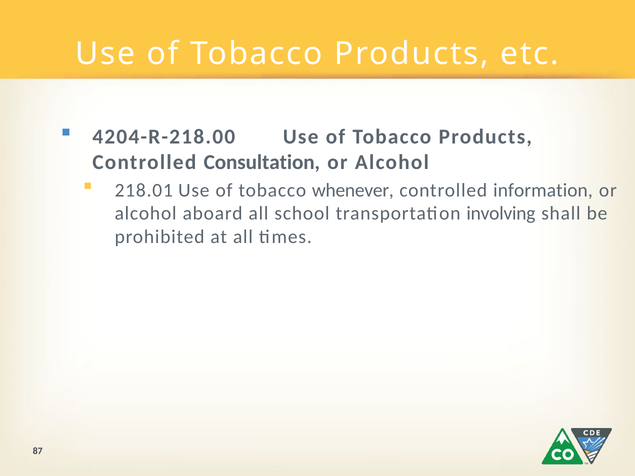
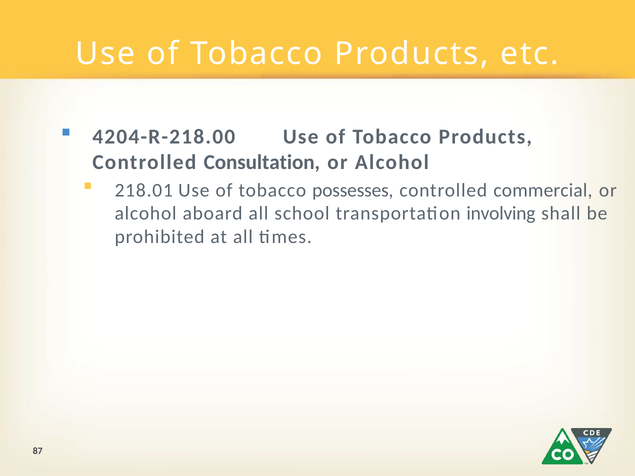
whenever: whenever -> possesses
information: information -> commercial
